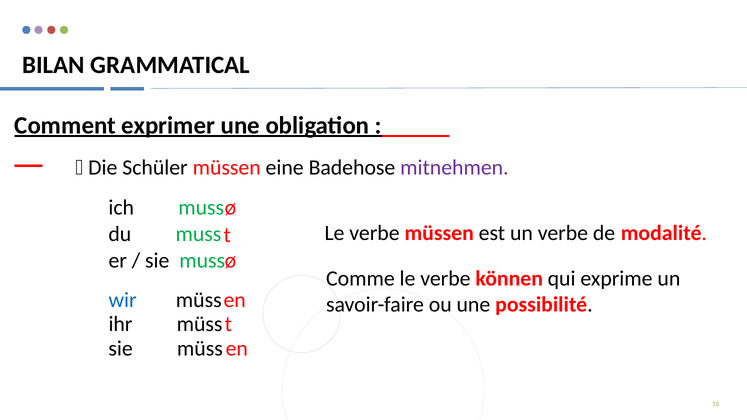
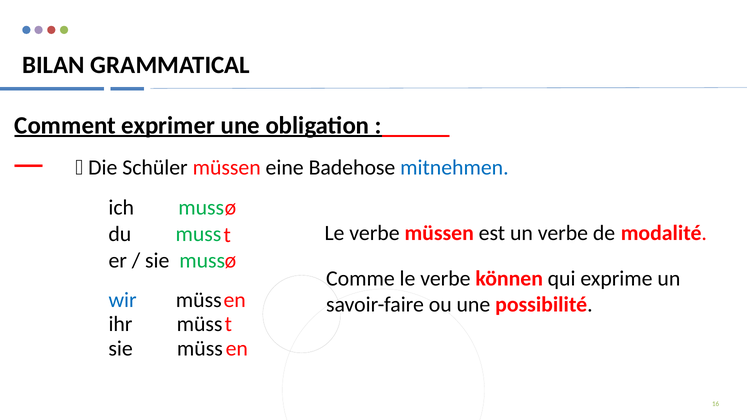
mitnehmen colour: purple -> blue
